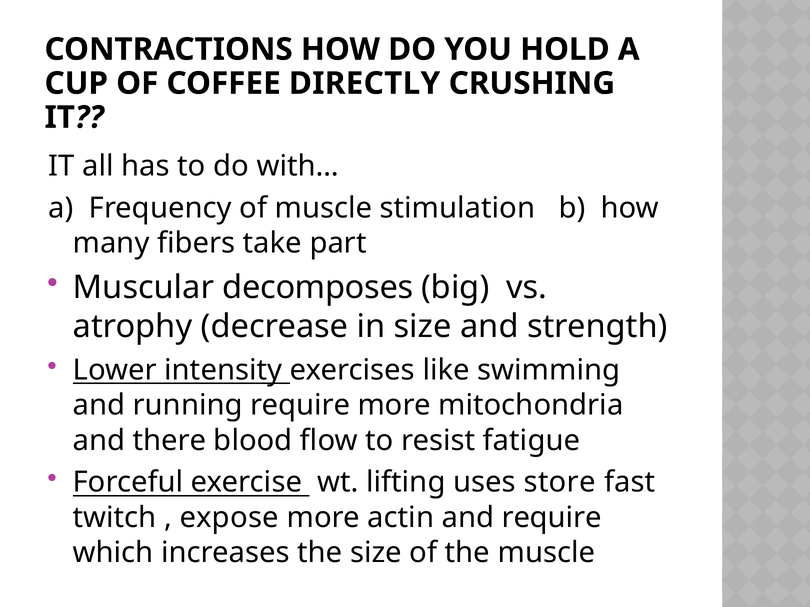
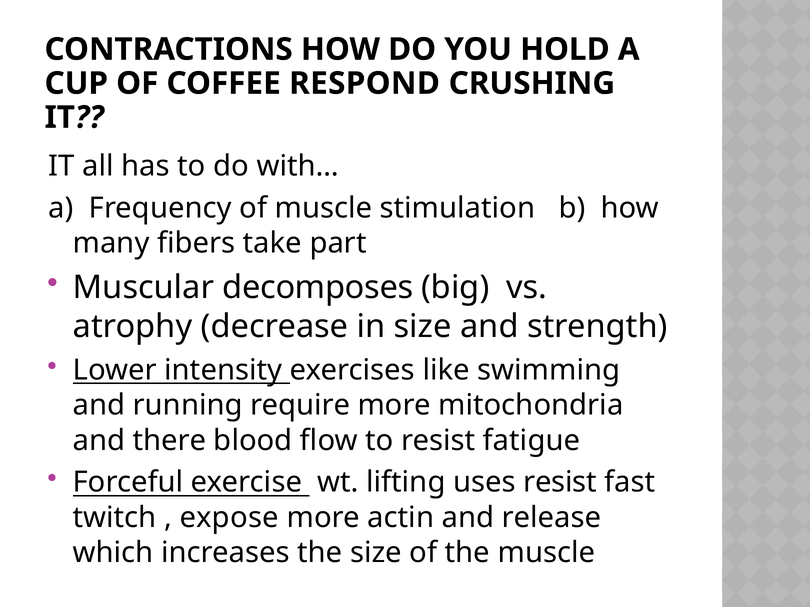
DIRECTLY: DIRECTLY -> RESPOND
uses store: store -> resist
and require: require -> release
